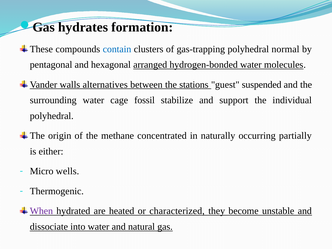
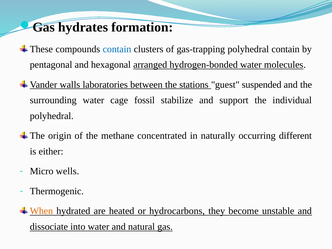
polyhedral normal: normal -> contain
alternatives: alternatives -> laboratories
partially: partially -> different
When colour: purple -> orange
characterized: characterized -> hydrocarbons
